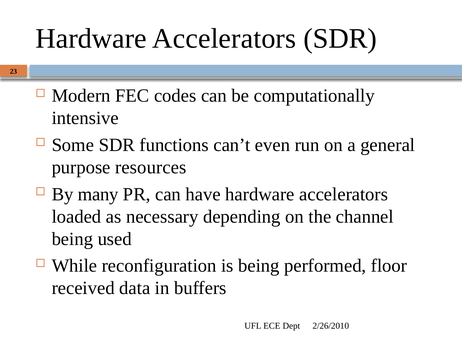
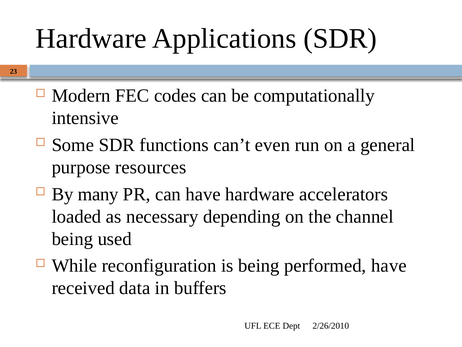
Accelerators at (224, 39): Accelerators -> Applications
performed floor: floor -> have
